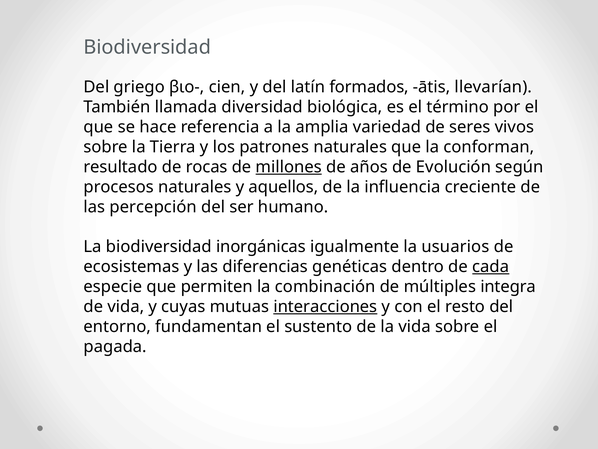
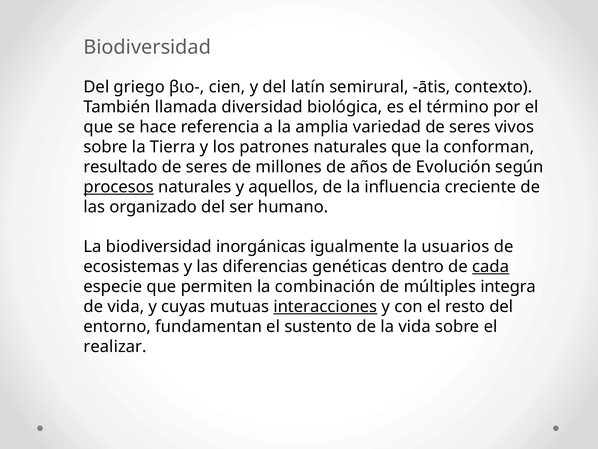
formados: formados -> semirural
llevarían: llevarían -> contexto
resultado de rocas: rocas -> seres
millones underline: present -> none
procesos underline: none -> present
percepción: percepción -> organizado
pagada: pagada -> realizar
